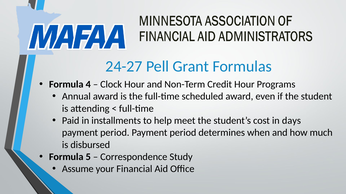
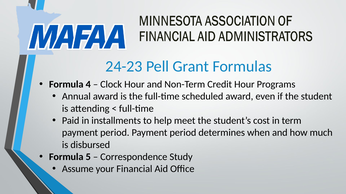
24-27: 24-27 -> 24-23
days: days -> term
